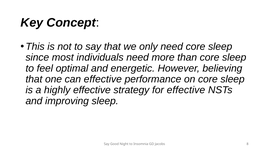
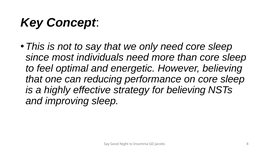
can effective: effective -> reducing
for effective: effective -> believing
